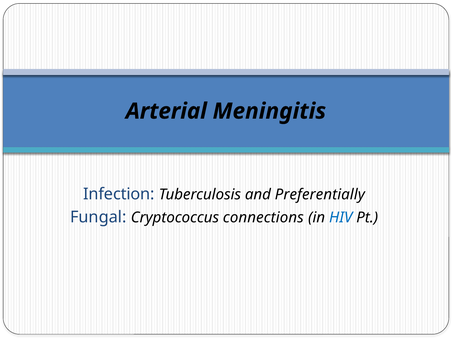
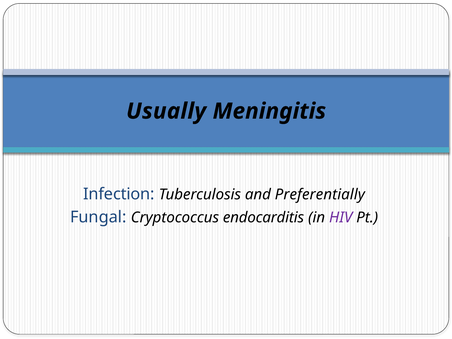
Arterial: Arterial -> Usually
connections: connections -> endocarditis
HIV colour: blue -> purple
